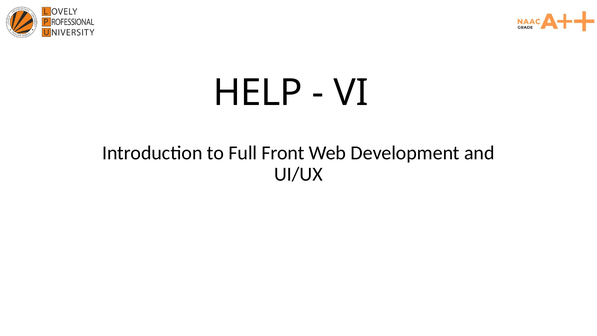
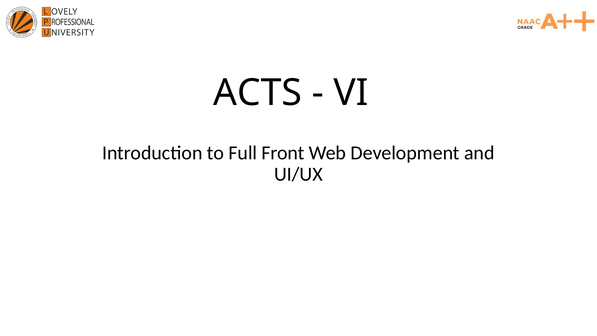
HELP: HELP -> ACTS
